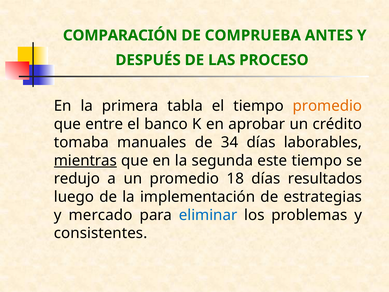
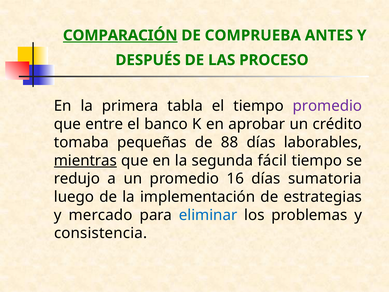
COMPARACIÓN underline: none -> present
promedio at (327, 106) colour: orange -> purple
manuales: manuales -> pequeñas
34: 34 -> 88
este: este -> fácil
18: 18 -> 16
resultados: resultados -> sumatoria
consistentes: consistentes -> consistencia
